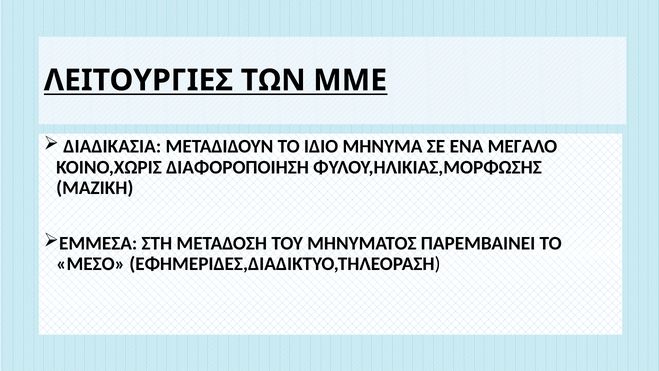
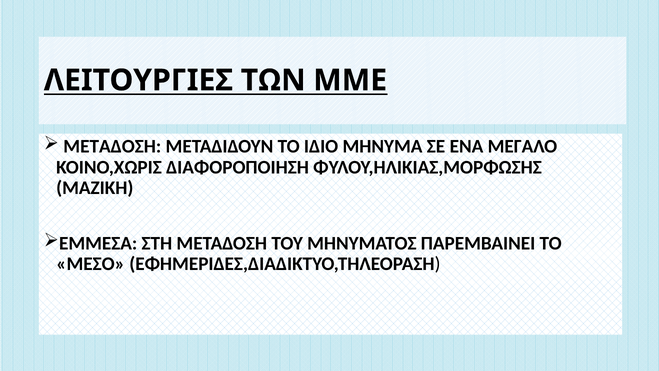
ΔΙΑΔΙΚΑΣΙΑ at (112, 146): ΔΙΑΔΙΚΑΣΙΑ -> ΜΕΤΑΔΟΣΗ
